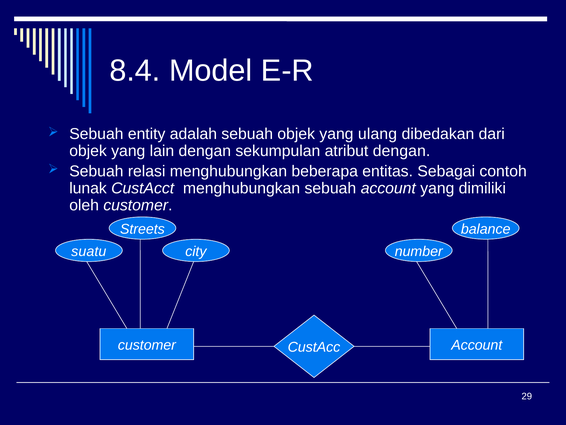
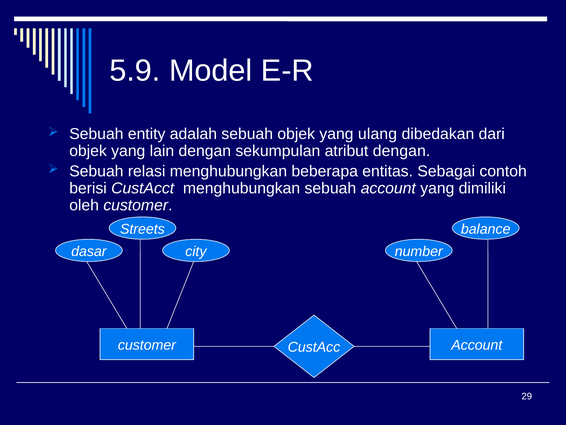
8.4: 8.4 -> 5.9
lunak: lunak -> berisi
suatu: suatu -> dasar
